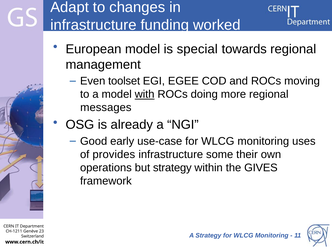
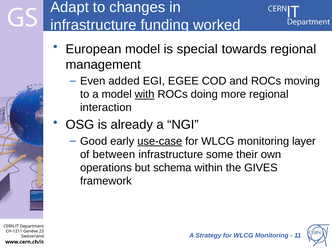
toolset: toolset -> added
messages: messages -> interaction
use-case underline: none -> present
uses: uses -> layer
provides: provides -> between
but strategy: strategy -> schema
